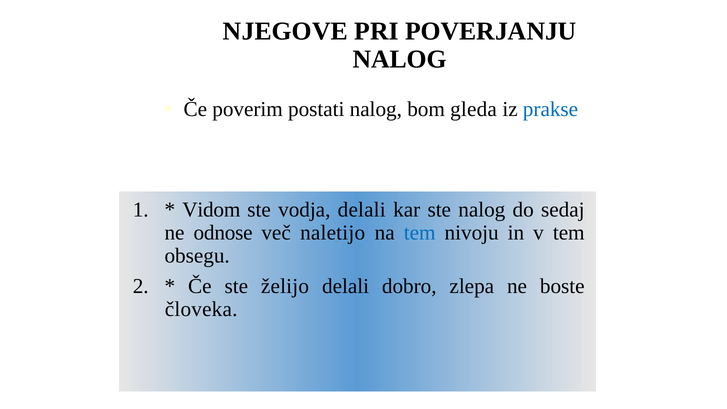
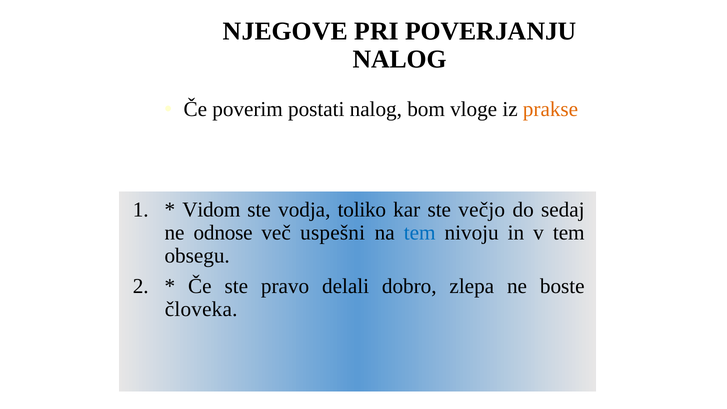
gleda: gleda -> vloge
prakse colour: blue -> orange
vodja delali: delali -> toliko
ste nalog: nalog -> večjo
naletijo: naletijo -> uspešni
želijo: želijo -> pravo
